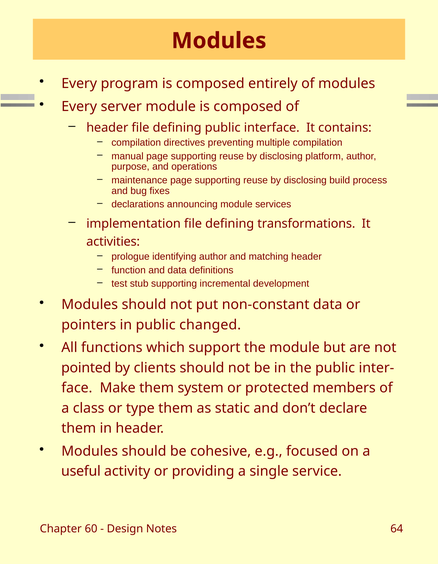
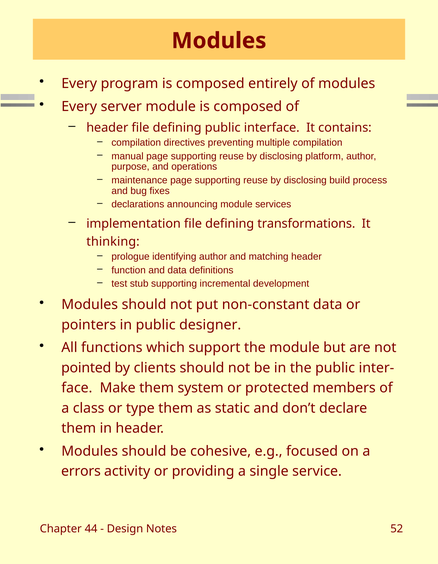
activities: activities -> thinking
changed: changed -> designer
useful: useful -> errors
60: 60 -> 44
64: 64 -> 52
